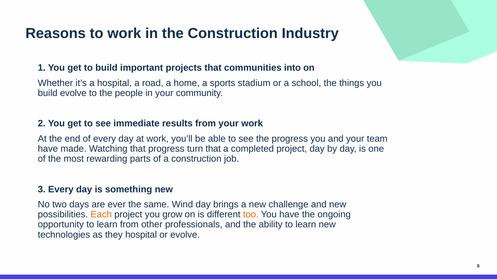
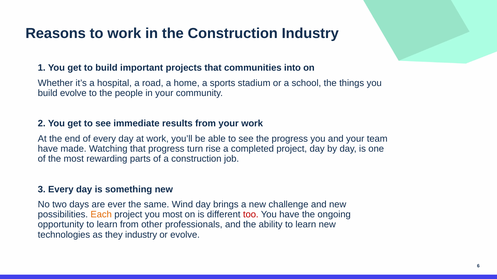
turn that: that -> rise
you grow: grow -> most
too colour: orange -> red
they hospital: hospital -> industry
